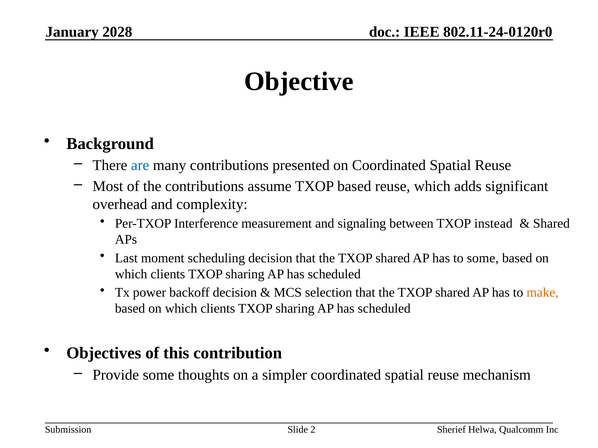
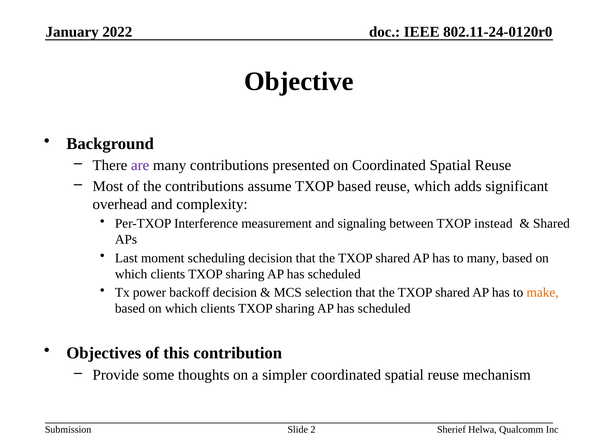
2028: 2028 -> 2022
are colour: blue -> purple
to some: some -> many
